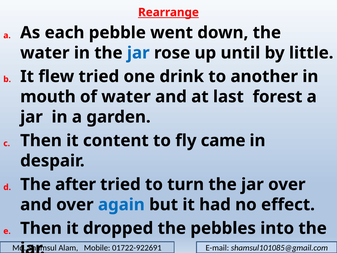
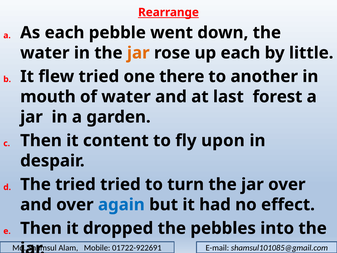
jar at (138, 53) colour: blue -> orange
up until: until -> each
drink: drink -> there
came: came -> upon
The after: after -> tried
